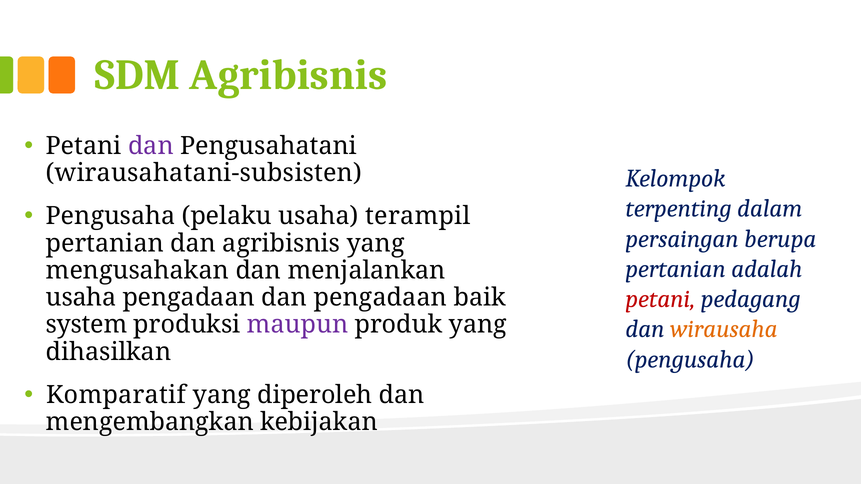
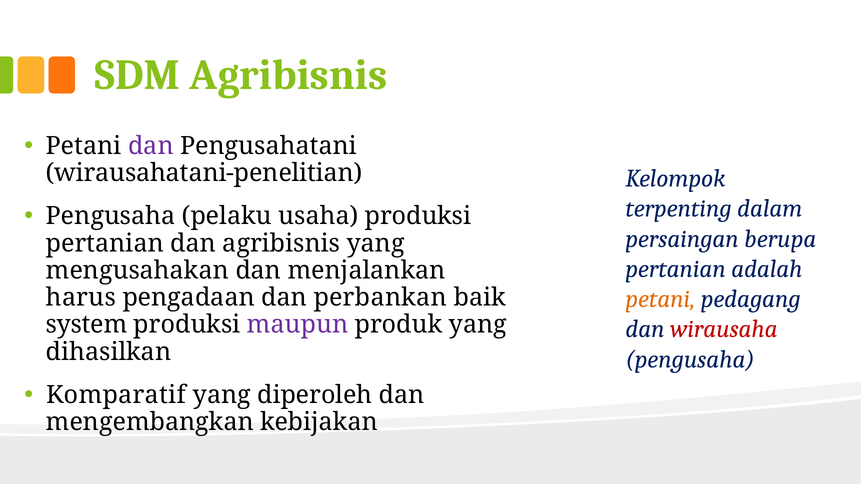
wirausahatani-subsisten: wirausahatani-subsisten -> wirausahatani-penelitian
usaha terampil: terampil -> produksi
petani at (660, 299) colour: red -> orange
usaha at (81, 298): usaha -> harus
dan pengadaan: pengadaan -> perbankan
wirausaha colour: orange -> red
